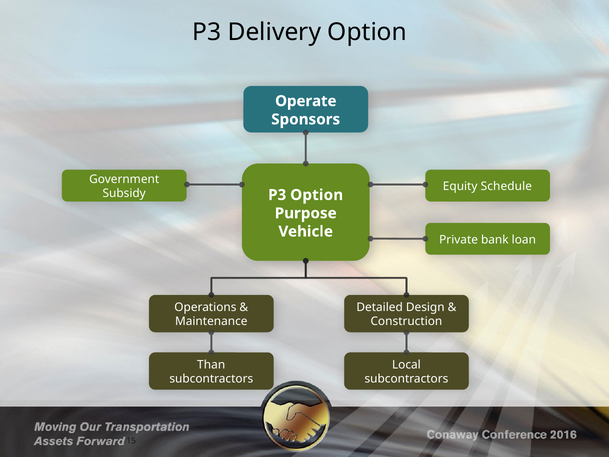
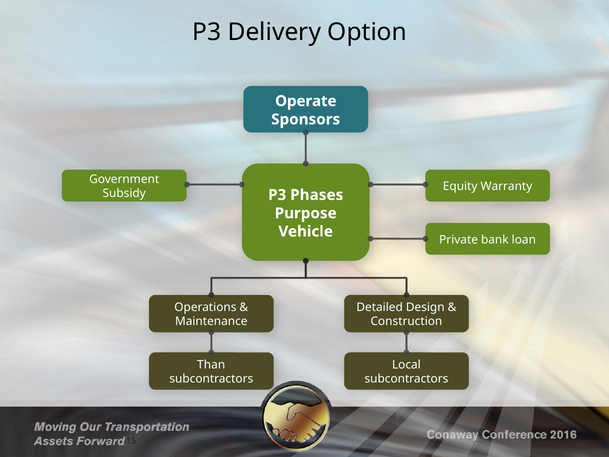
Schedule: Schedule -> Warranty
P3 Option: Option -> Phases
